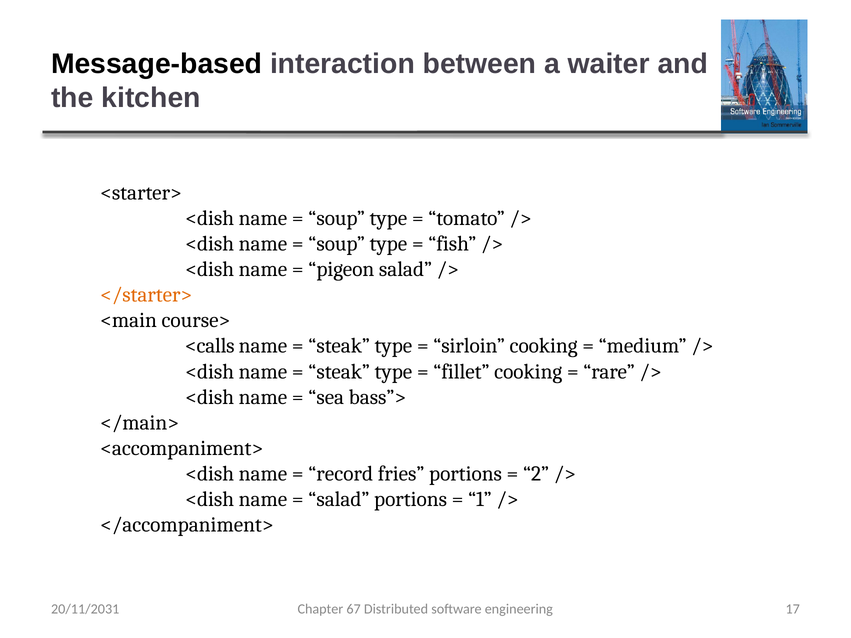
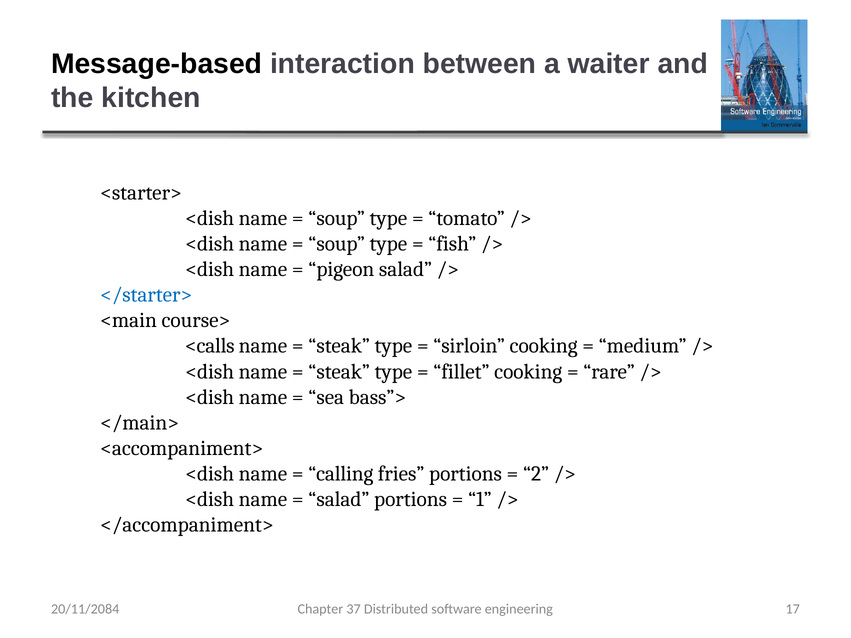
</starter> colour: orange -> blue
record: record -> calling
67: 67 -> 37
20/11/2031: 20/11/2031 -> 20/11/2084
